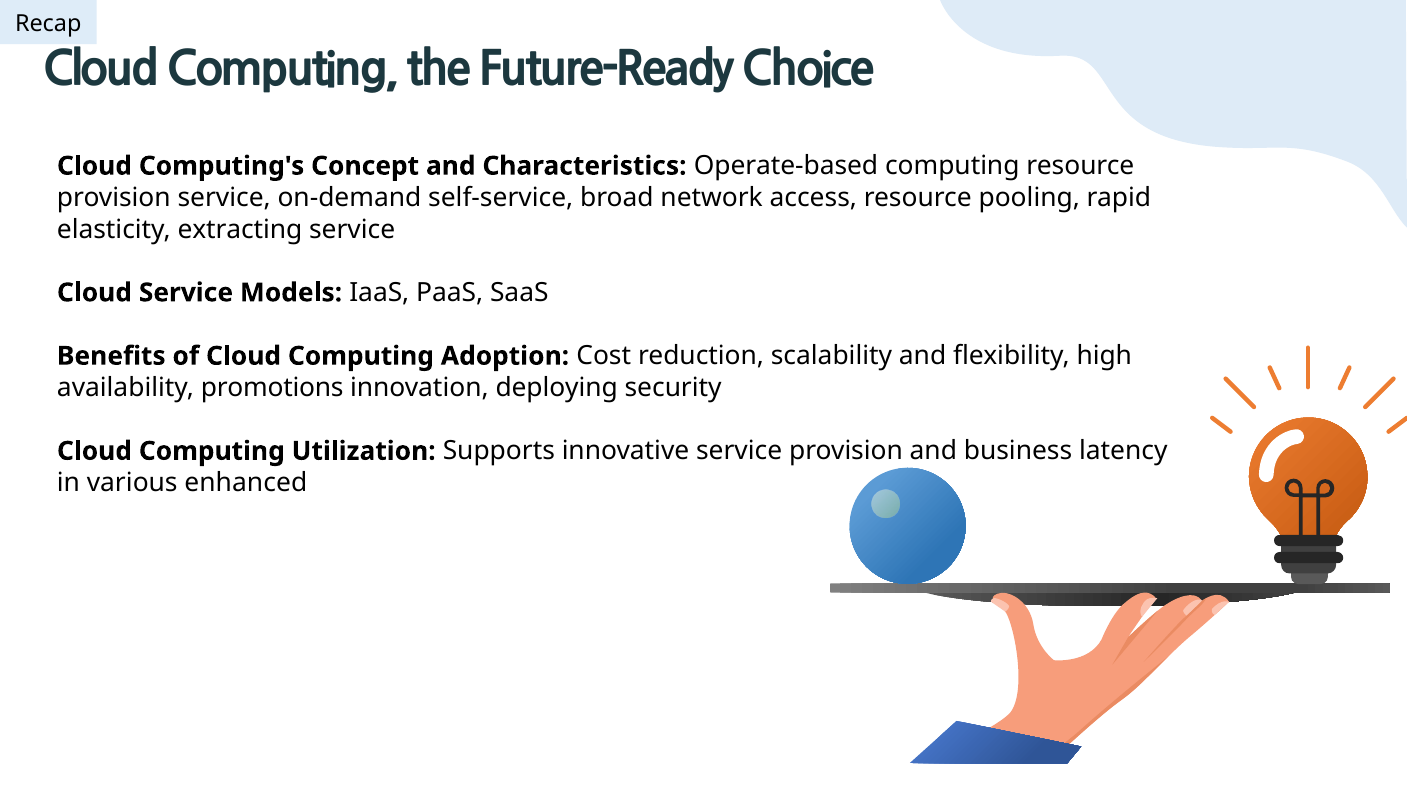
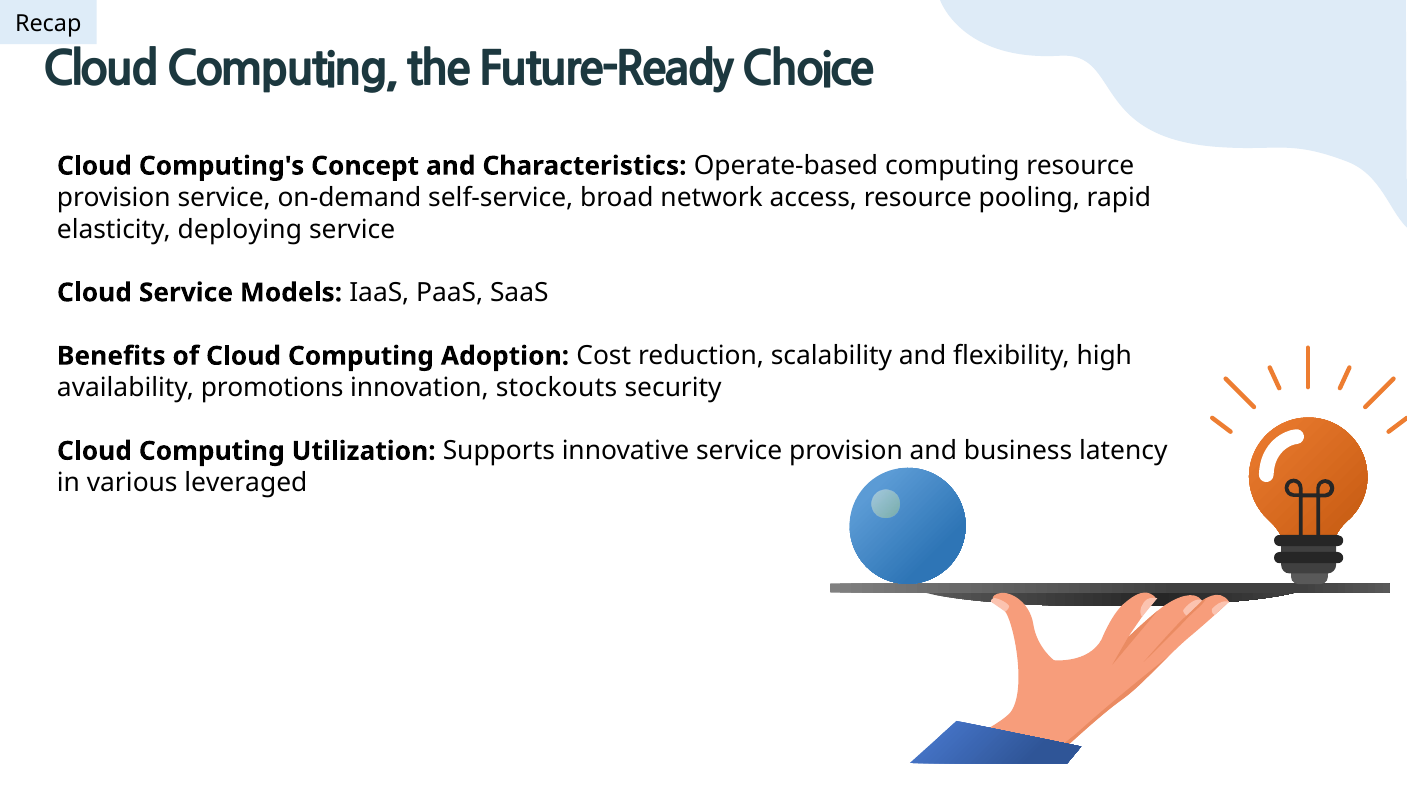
extracting: extracting -> deploying
deploying: deploying -> stockouts
enhanced: enhanced -> leveraged
